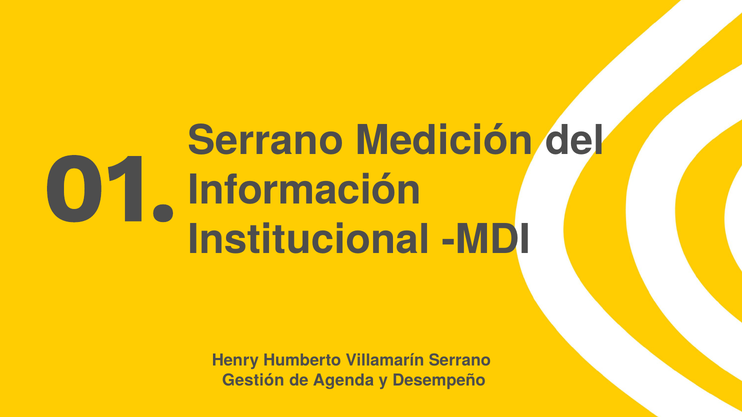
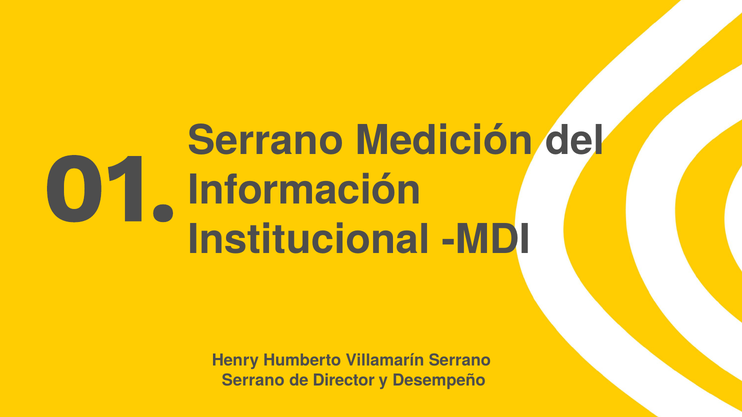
Gestión at (253, 380): Gestión -> Serrano
Agenda: Agenda -> Director
